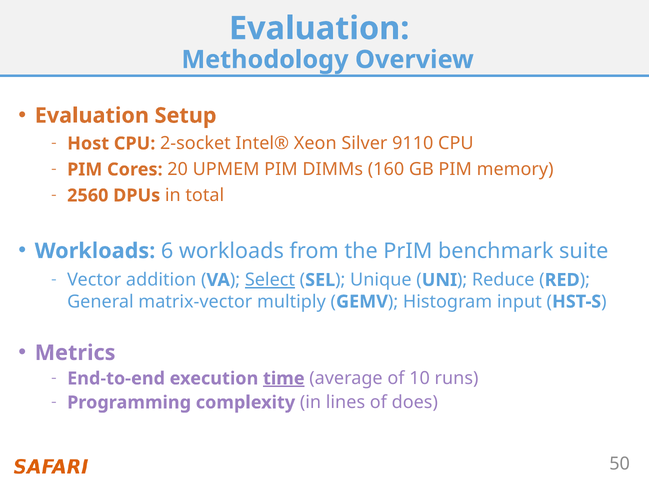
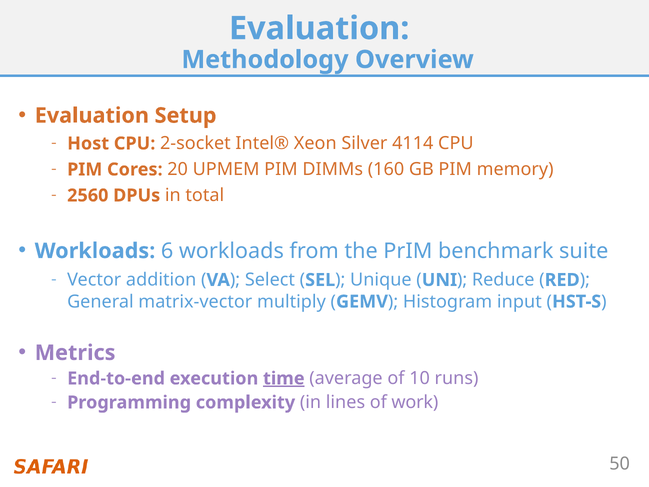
9110: 9110 -> 4114
Select underline: present -> none
does: does -> work
